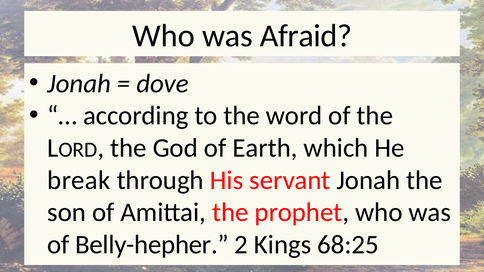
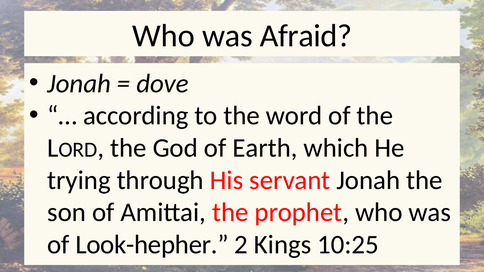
break: break -> trying
Belly-hepher: Belly-hepher -> Look-hepher
68:25: 68:25 -> 10:25
